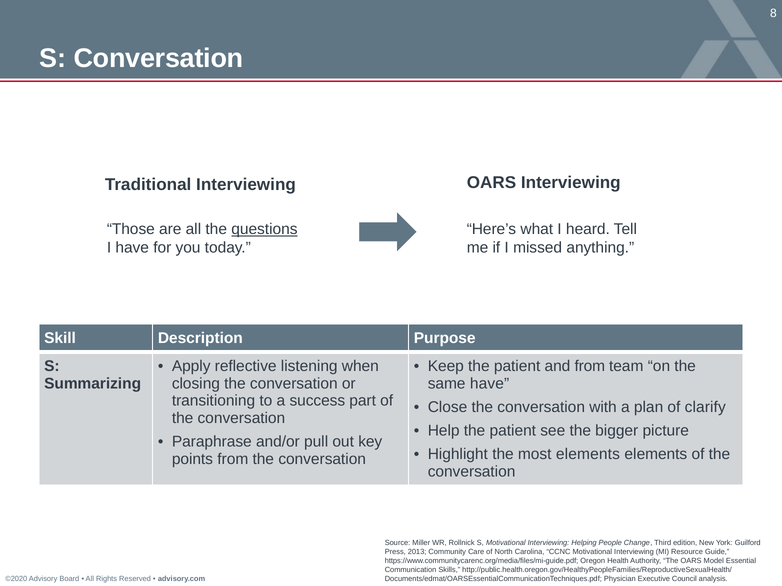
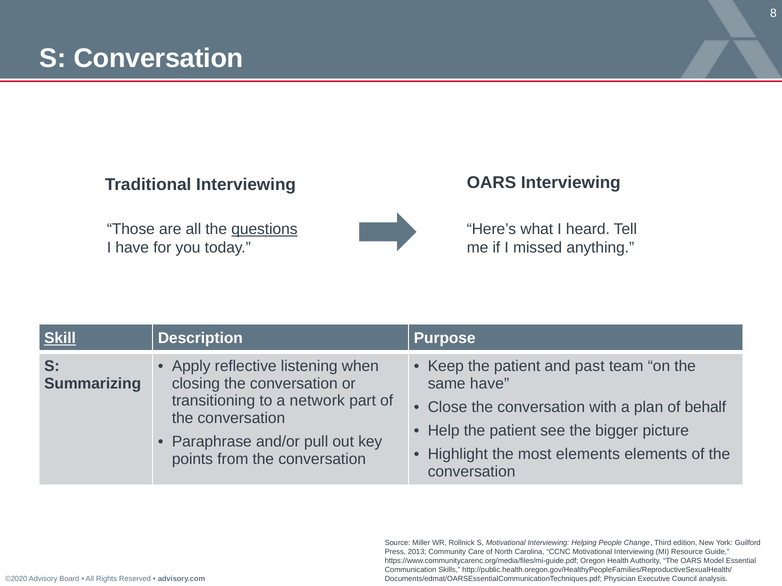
Skill underline: none -> present
and from: from -> past
success: success -> network
clarify: clarify -> behalf
